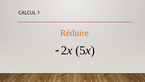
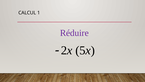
Réduire colour: orange -> purple
